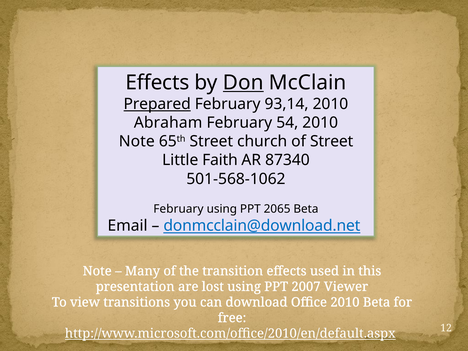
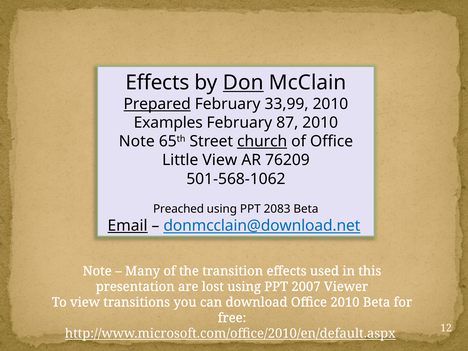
93,14: 93,14 -> 33,99
Abraham: Abraham -> Examples
54: 54 -> 87
church underline: none -> present
of Street: Street -> Office
Little Faith: Faith -> View
87340: 87340 -> 76209
February at (178, 209): February -> Preached
2065: 2065 -> 2083
Email underline: none -> present
